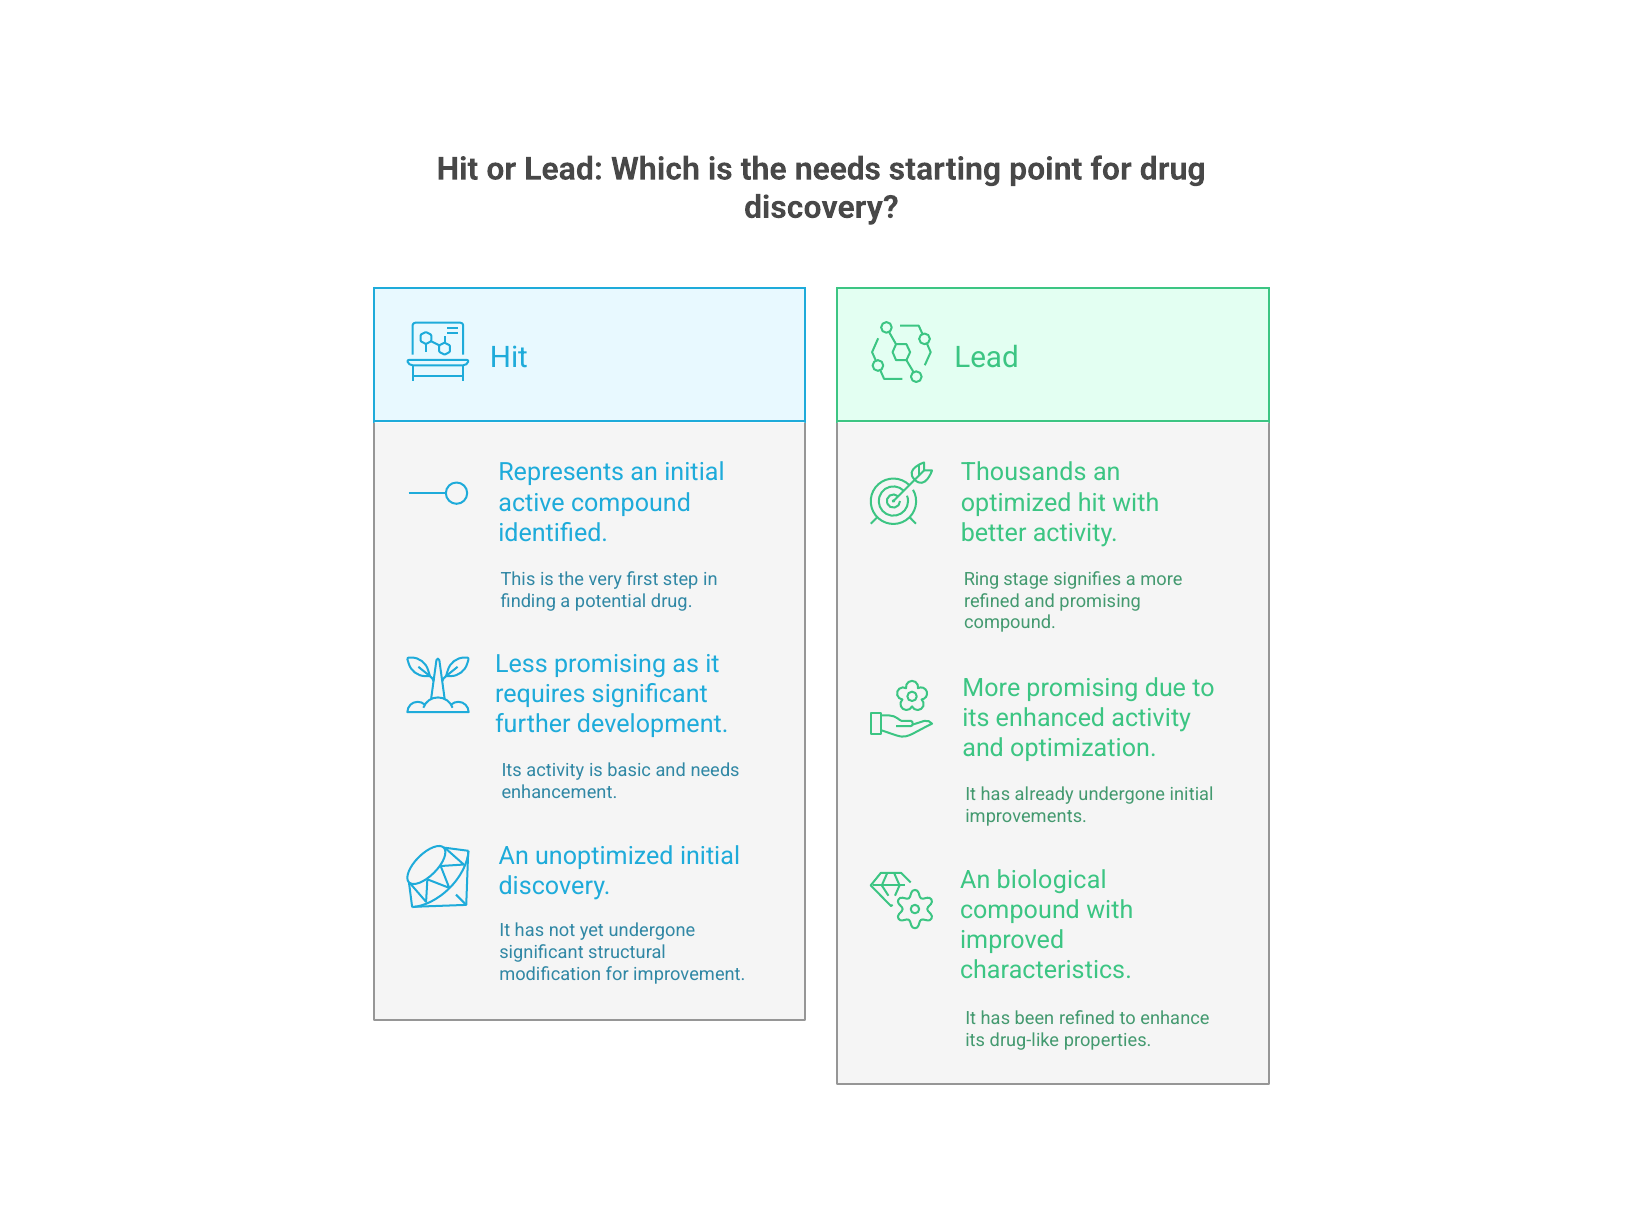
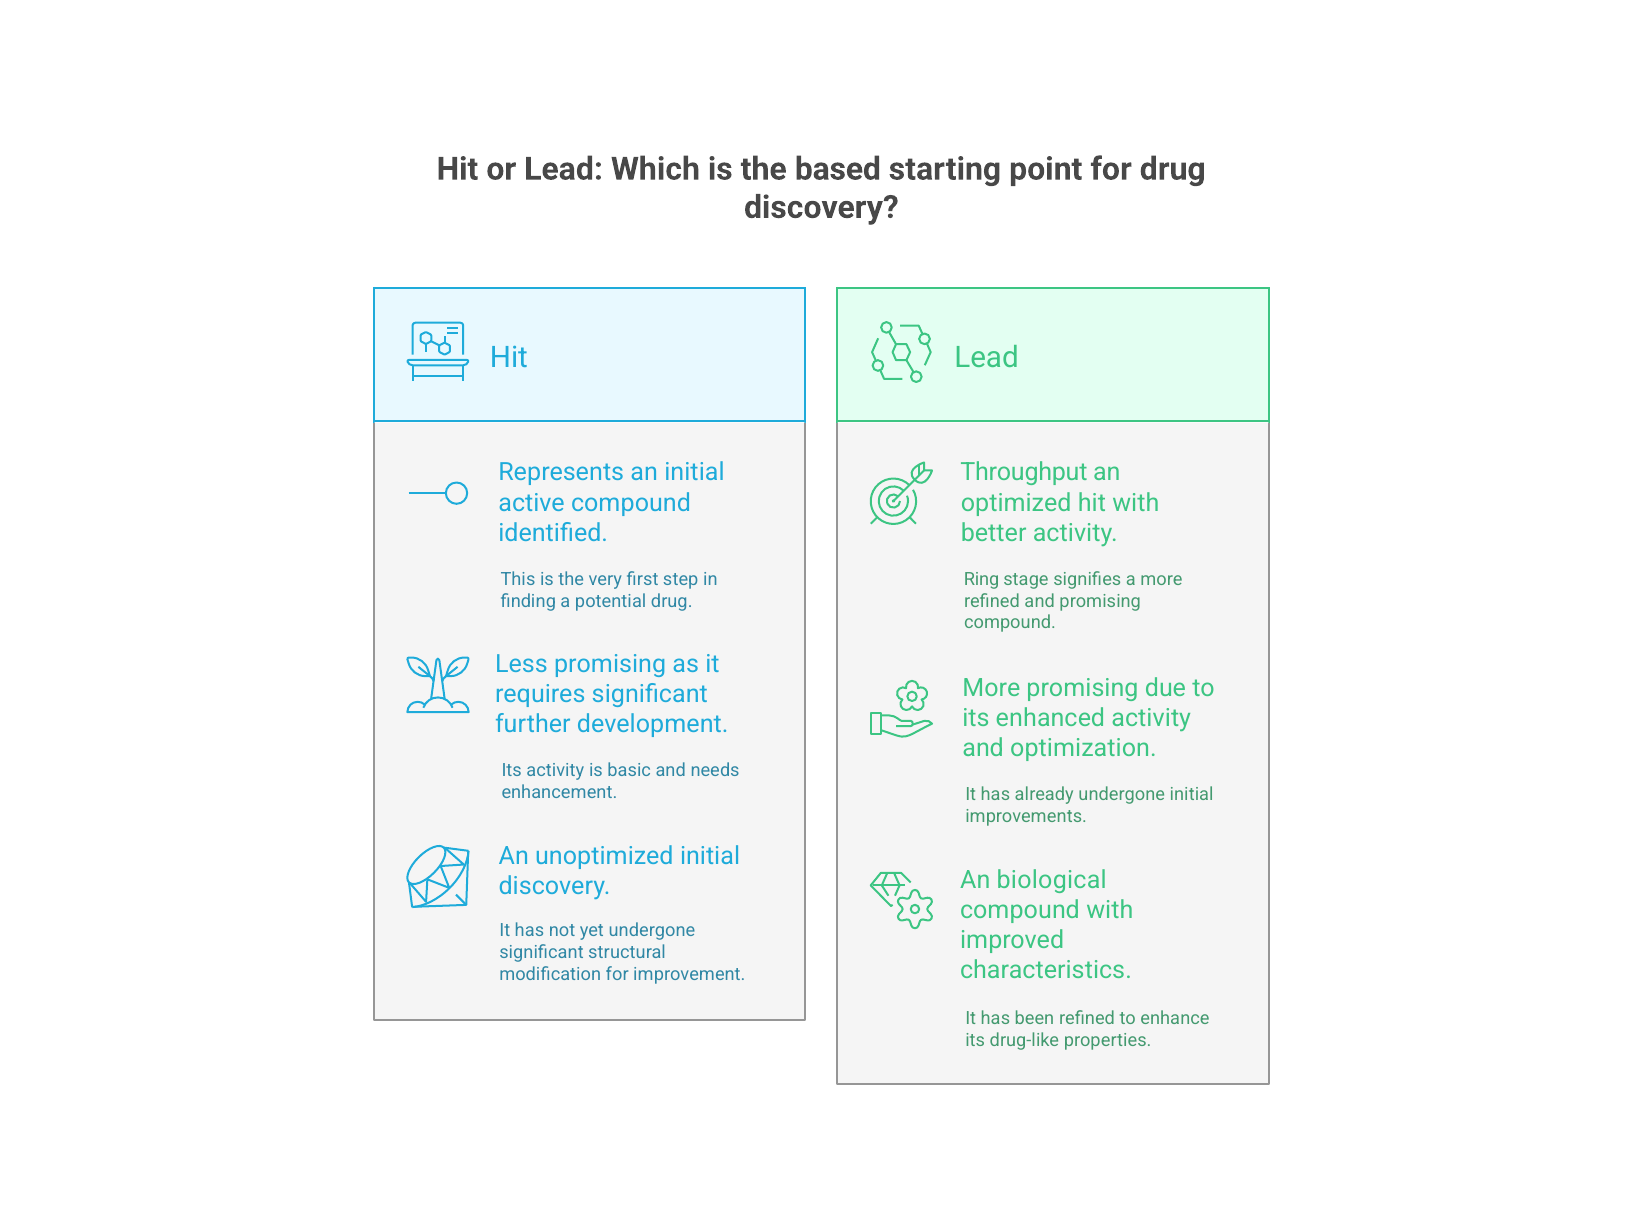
the needs: needs -> based
Thousands: Thousands -> Throughput
